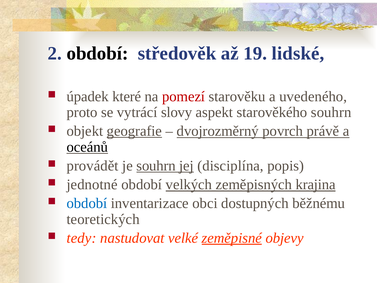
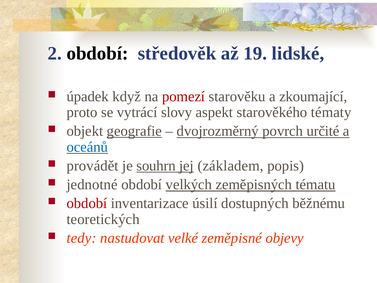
které: které -> když
uvedeného: uvedeného -> zkoumající
starověkého souhrn: souhrn -> tématy
právě: právě -> určité
oceánů colour: black -> blue
disciplína: disciplína -> základem
krajina: krajina -> tématu
období at (87, 203) colour: blue -> red
obci: obci -> úsilí
zeměpisné underline: present -> none
